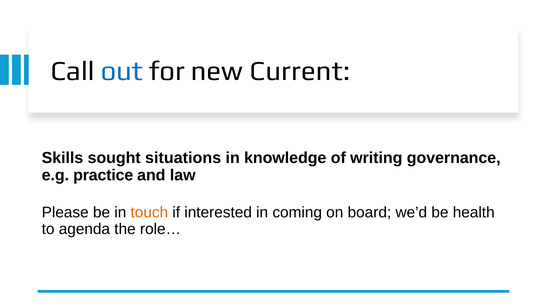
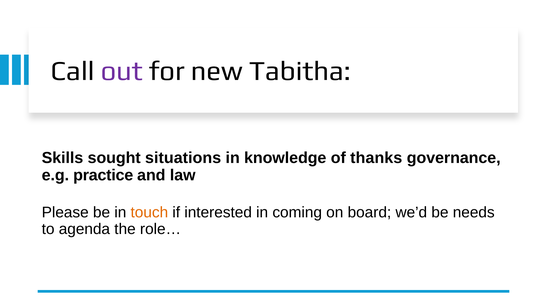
out colour: blue -> purple
Current: Current -> Tabitha
writing: writing -> thanks
health: health -> needs
